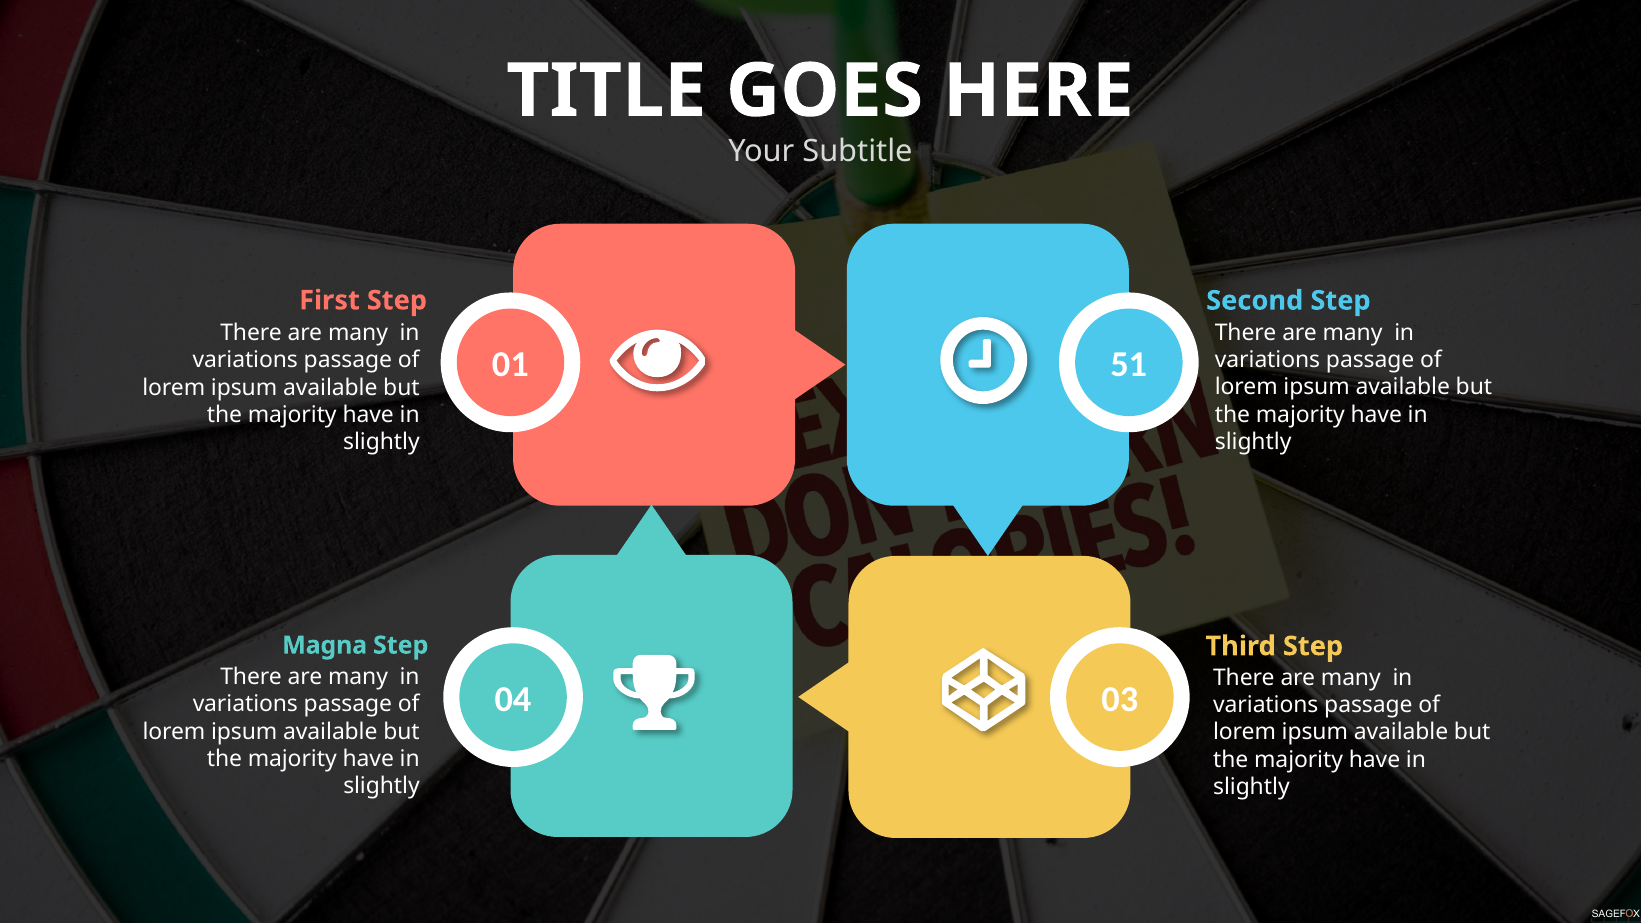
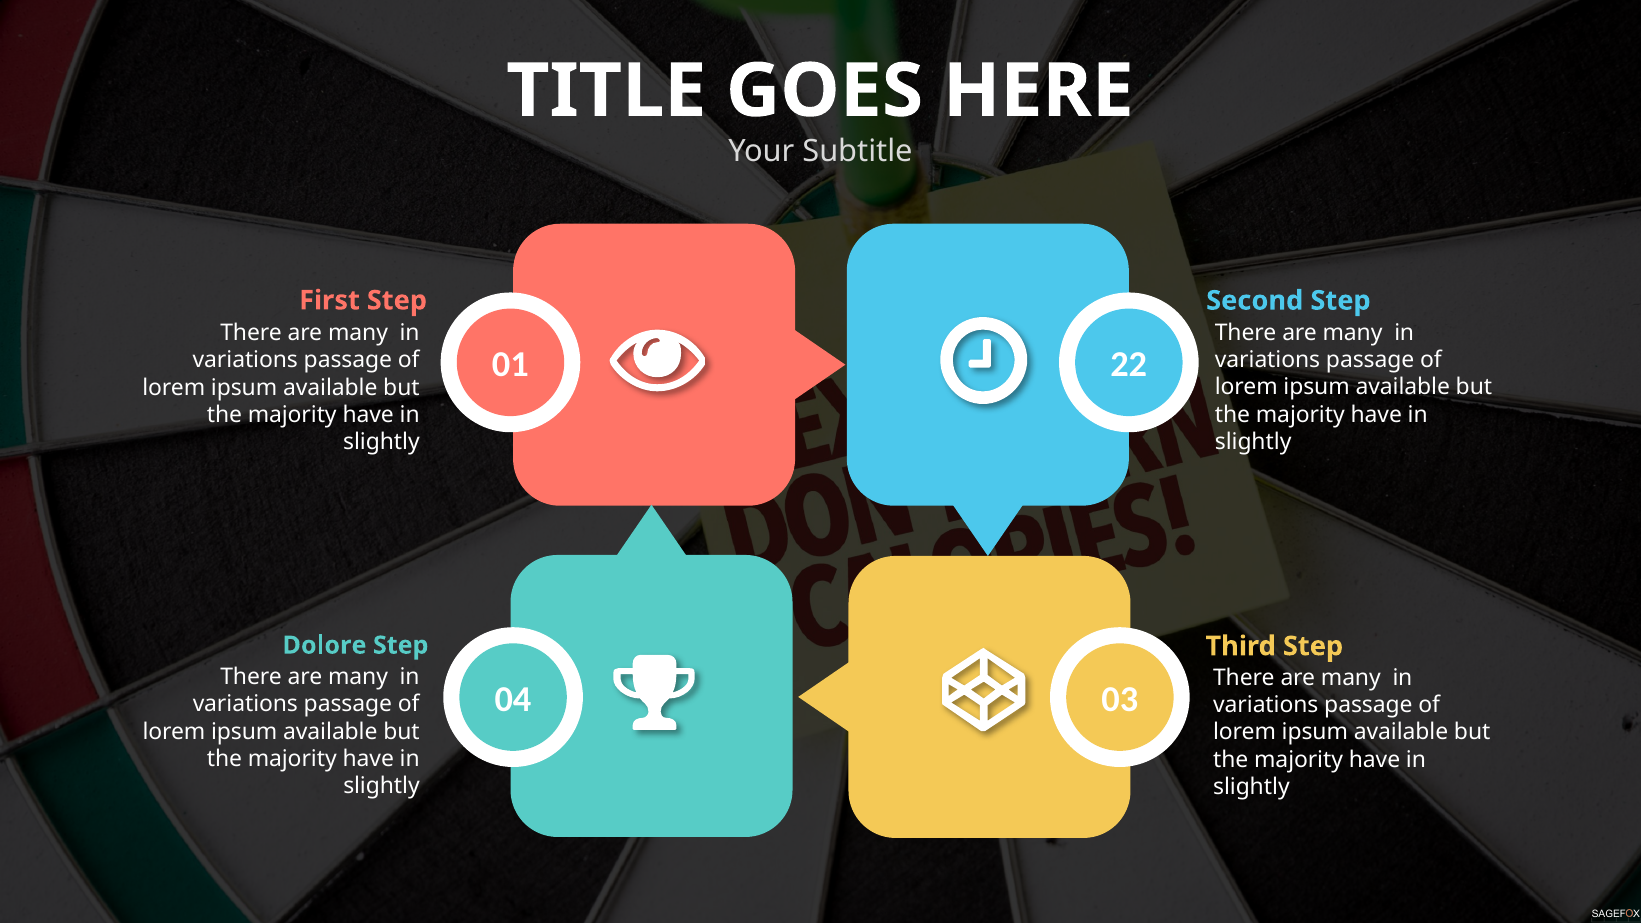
51: 51 -> 22
Magna: Magna -> Dolore
